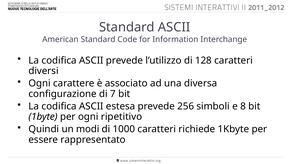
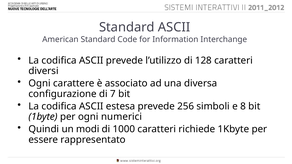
ripetitivo: ripetitivo -> numerici
